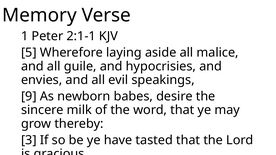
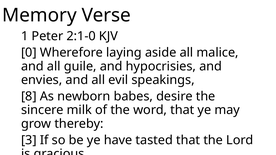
2:1-1: 2:1-1 -> 2:1-0
5: 5 -> 0
9: 9 -> 8
